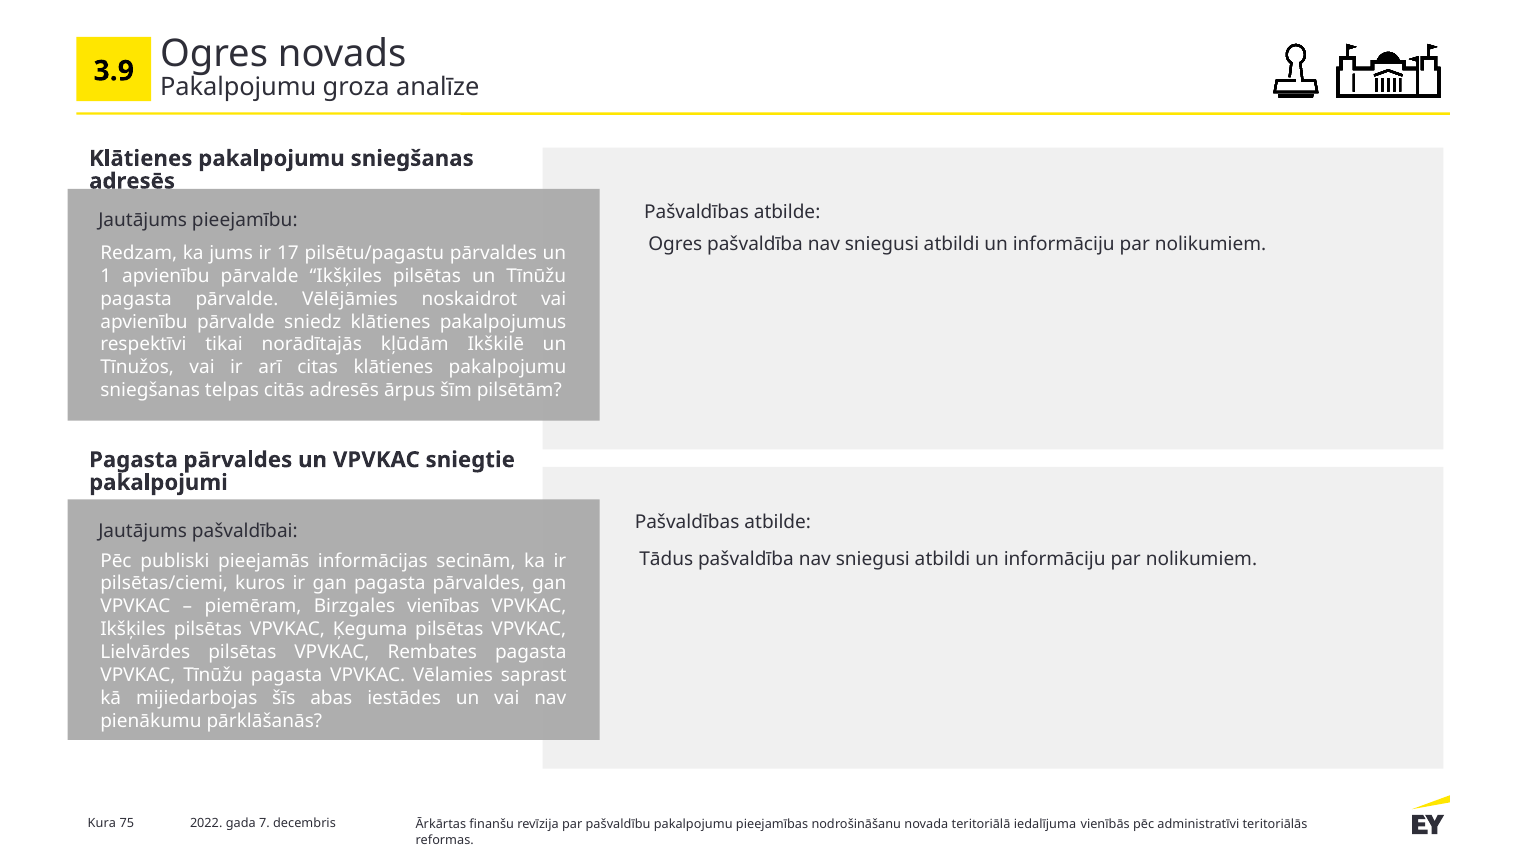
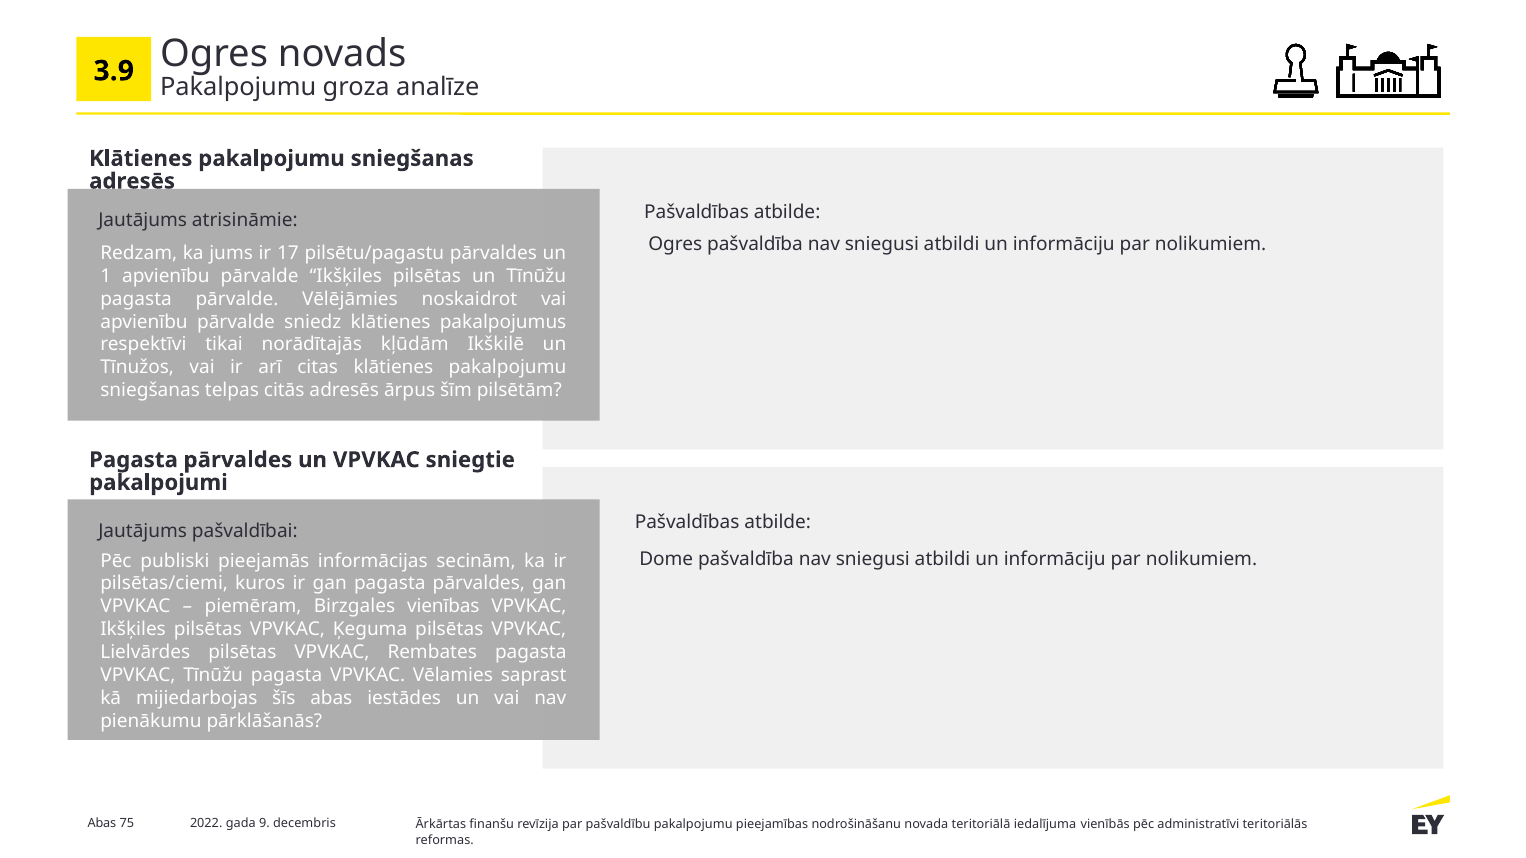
pieejamību: pieejamību -> atrisināmie
Tādus: Tādus -> Dome
Kura at (102, 824): Kura -> Abas
7: 7 -> 9
